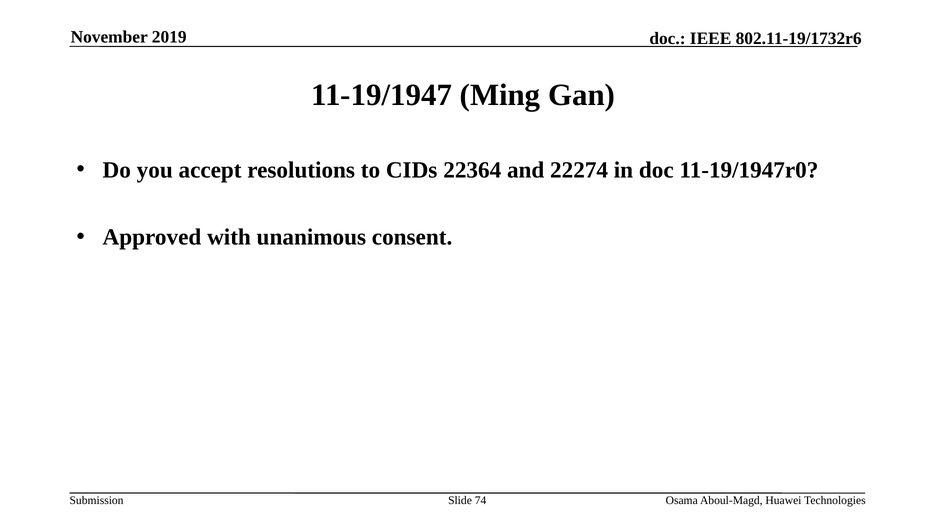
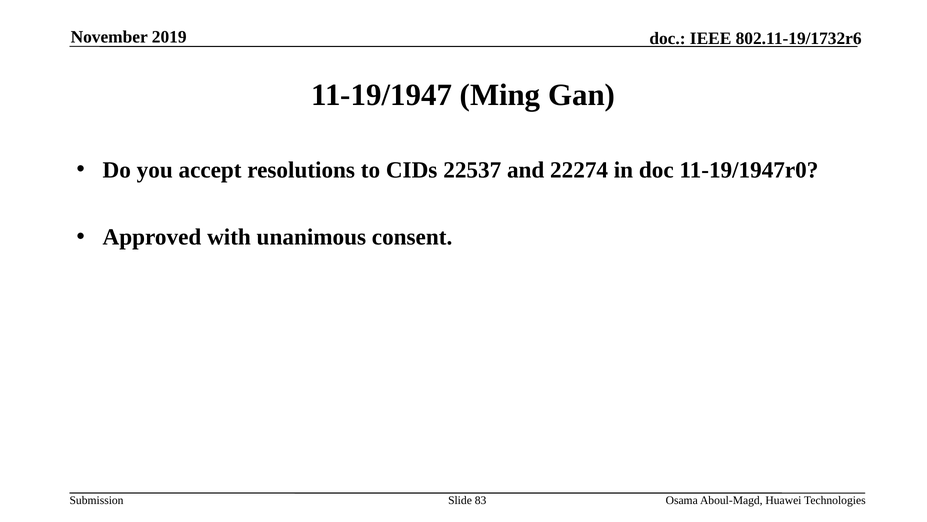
22364: 22364 -> 22537
74: 74 -> 83
